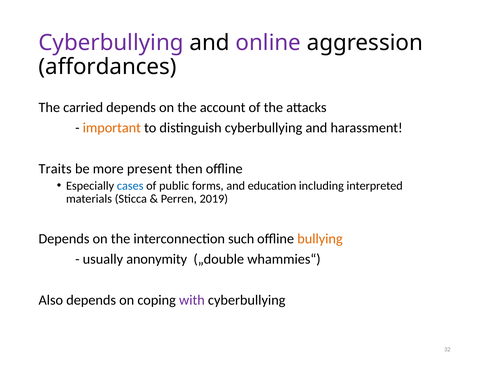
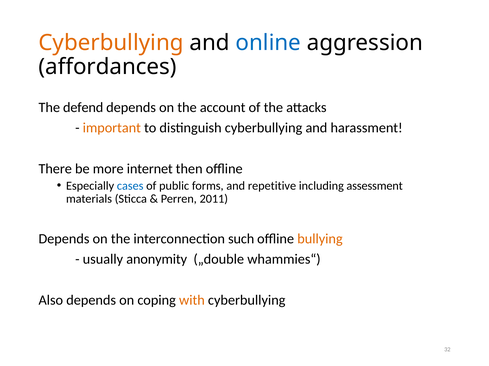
Cyberbullying at (111, 43) colour: purple -> orange
online colour: purple -> blue
carried: carried -> defend
Traits: Traits -> There
present: present -> internet
education: education -> repetitive
interpreted: interpreted -> assessment
2019: 2019 -> 2011
with colour: purple -> orange
